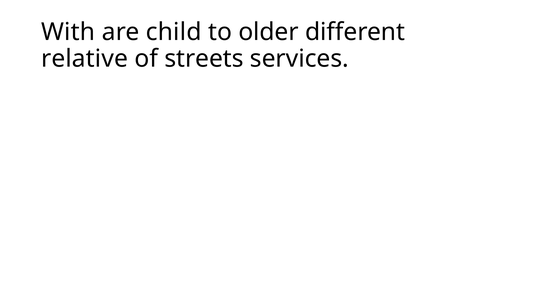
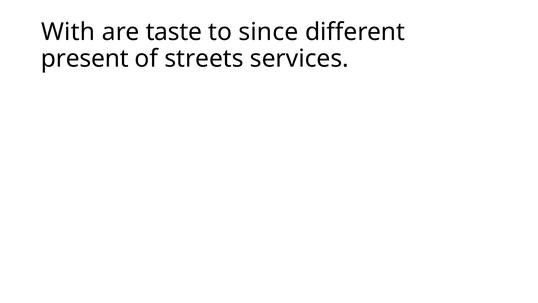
child: child -> taste
older: older -> since
relative: relative -> present
